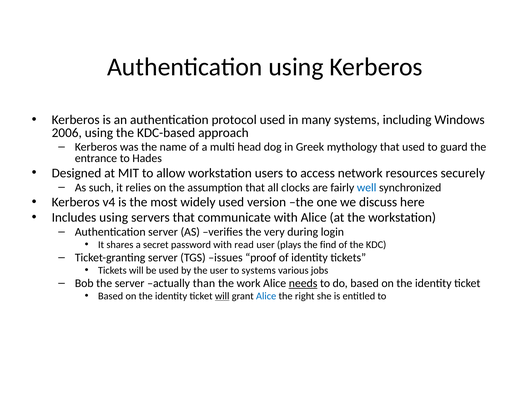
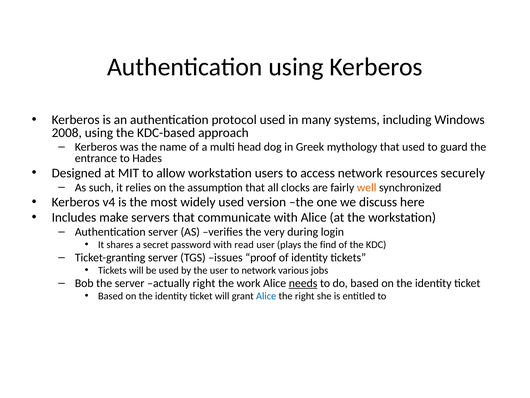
2006: 2006 -> 2008
well colour: blue -> orange
using at (114, 217): using -> make
to systems: systems -> network
actually than: than -> right
will at (222, 296) underline: present -> none
